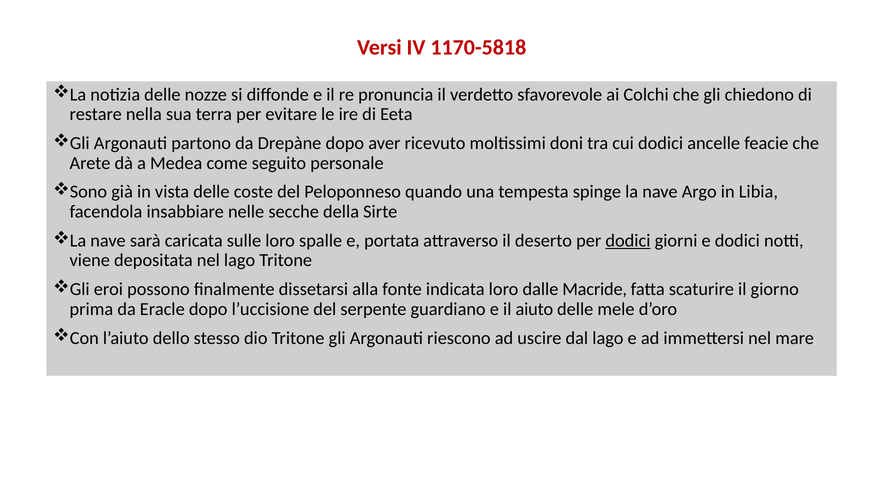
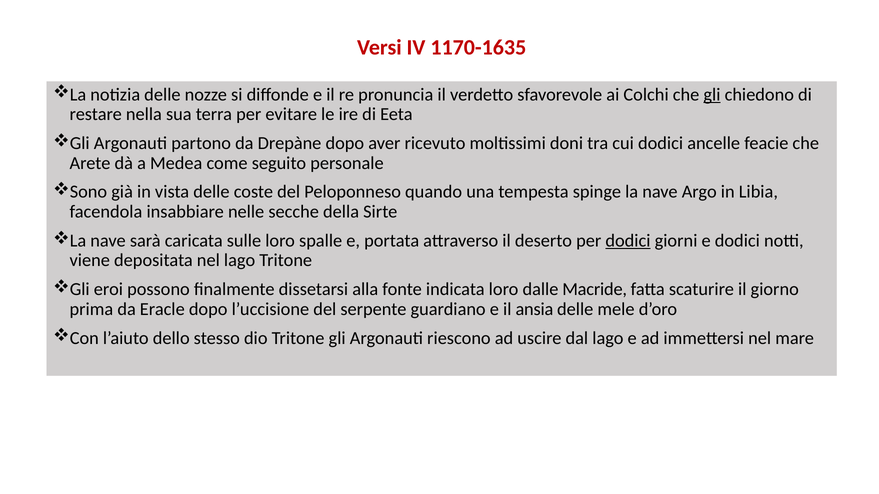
1170-5818: 1170-5818 -> 1170-1635
gli at (712, 95) underline: none -> present
aiuto: aiuto -> ansia
